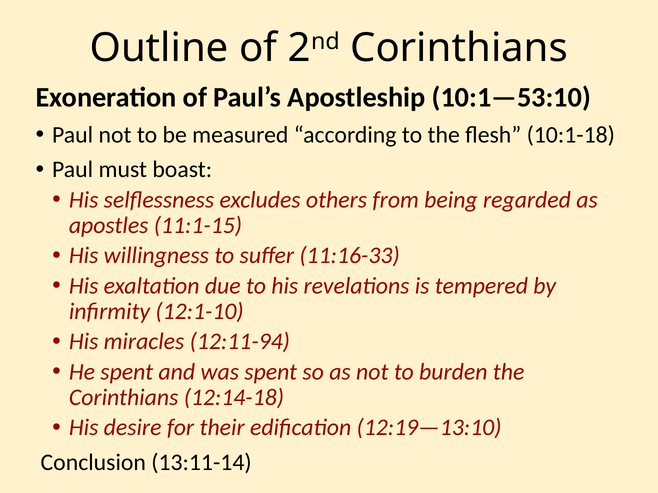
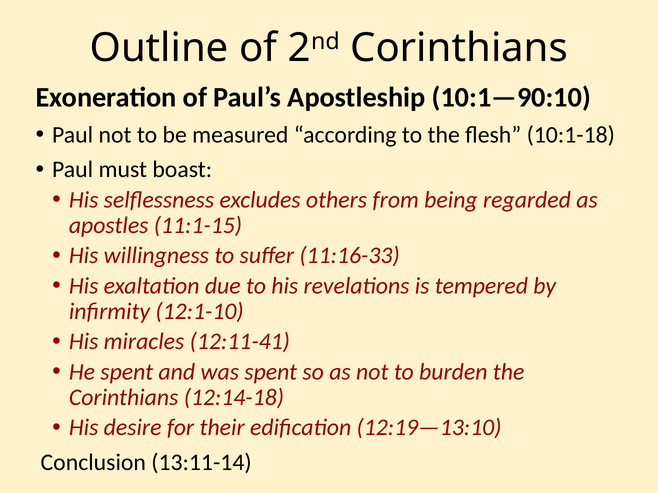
10:1—53:10: 10:1—53:10 -> 10:1—90:10
12:11-94: 12:11-94 -> 12:11-41
